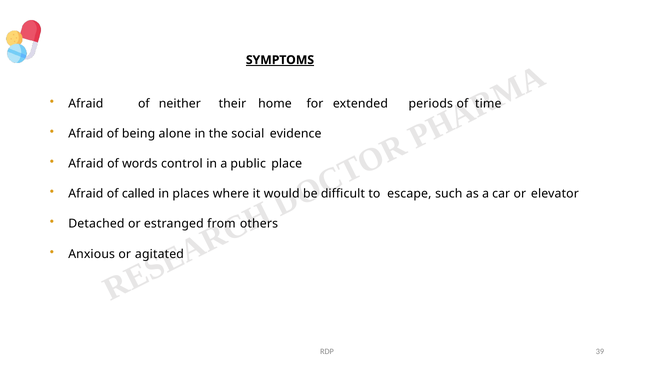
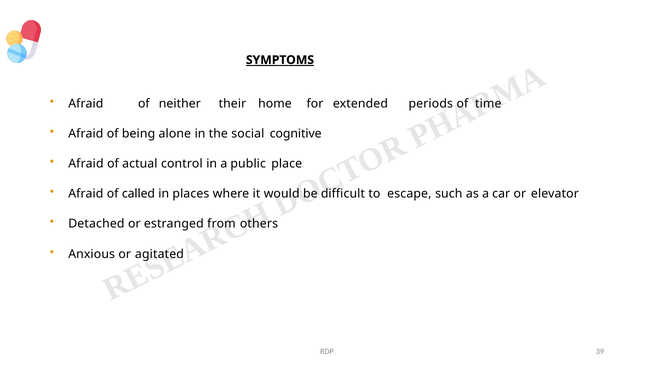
evidence: evidence -> cognitive
words: words -> actual
